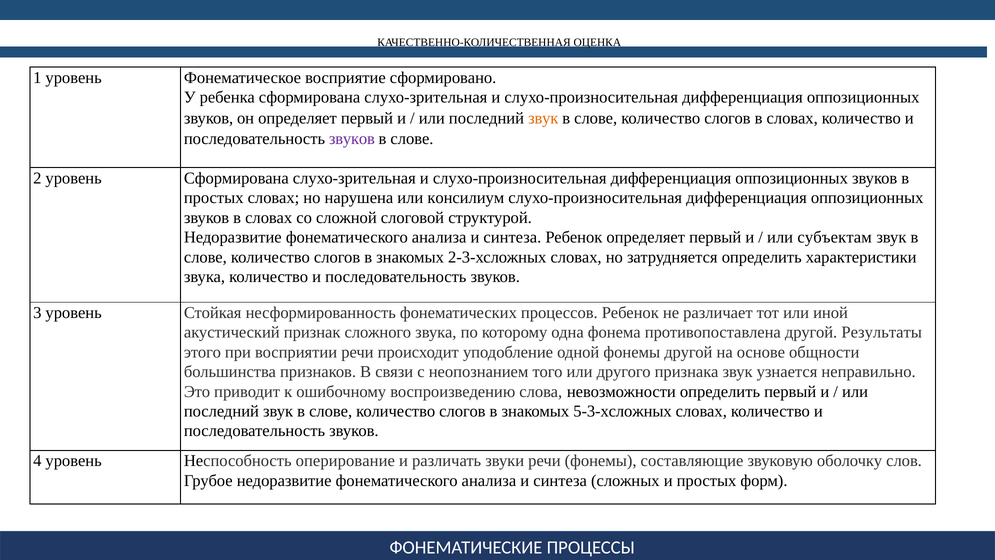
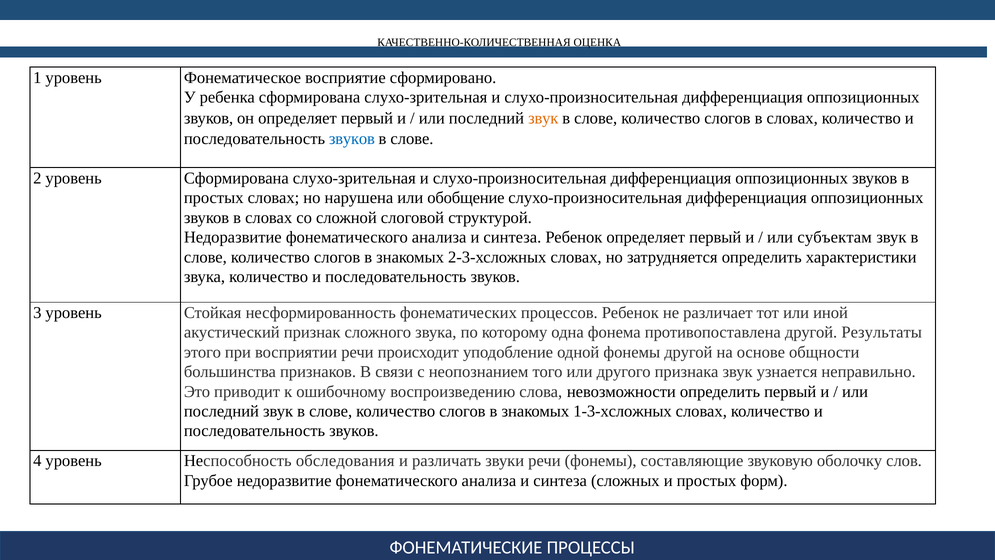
звуков at (352, 139) colour: purple -> blue
консилиум: консилиум -> обобщение
5-3-хсложных: 5-3-хсложных -> 1-3-хсложных
оперирование: оперирование -> обследования
